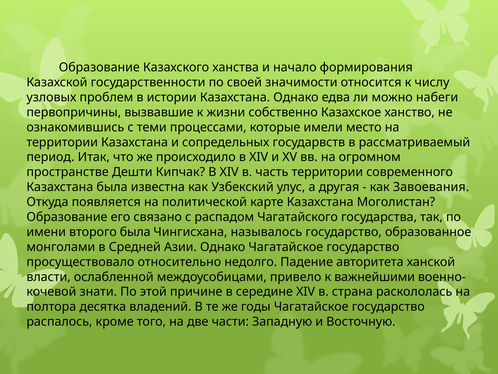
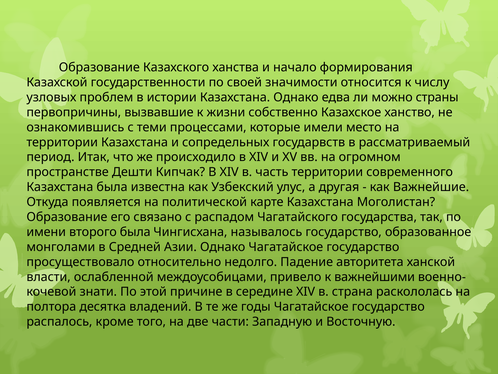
набеги: набеги -> страны
Завоевания: Завоевания -> Важнейшие
